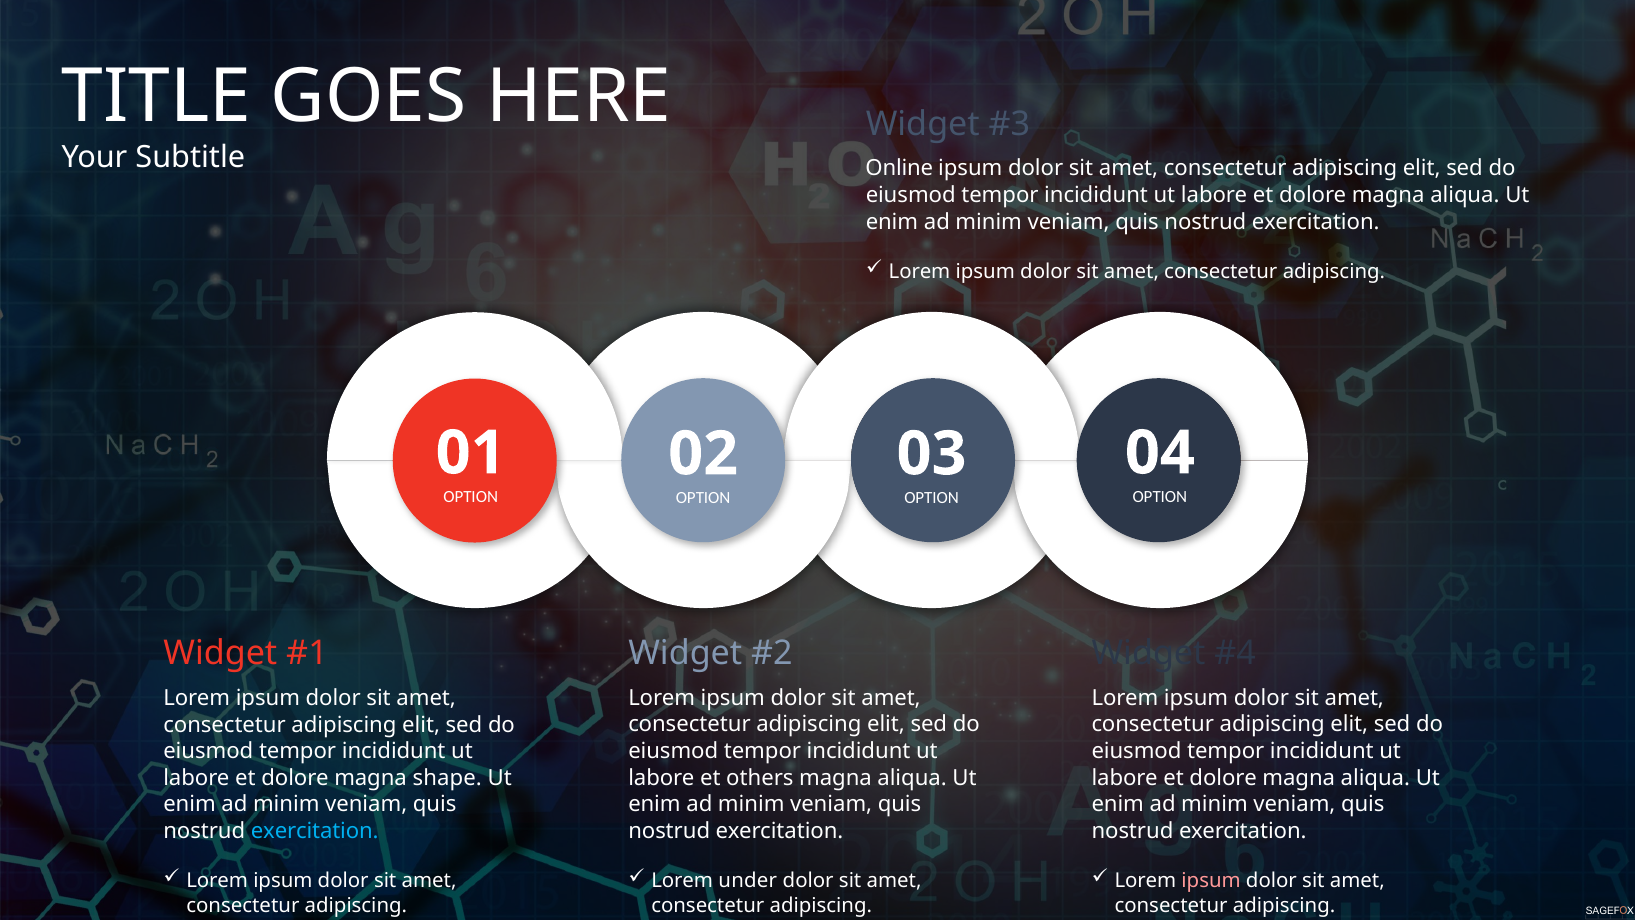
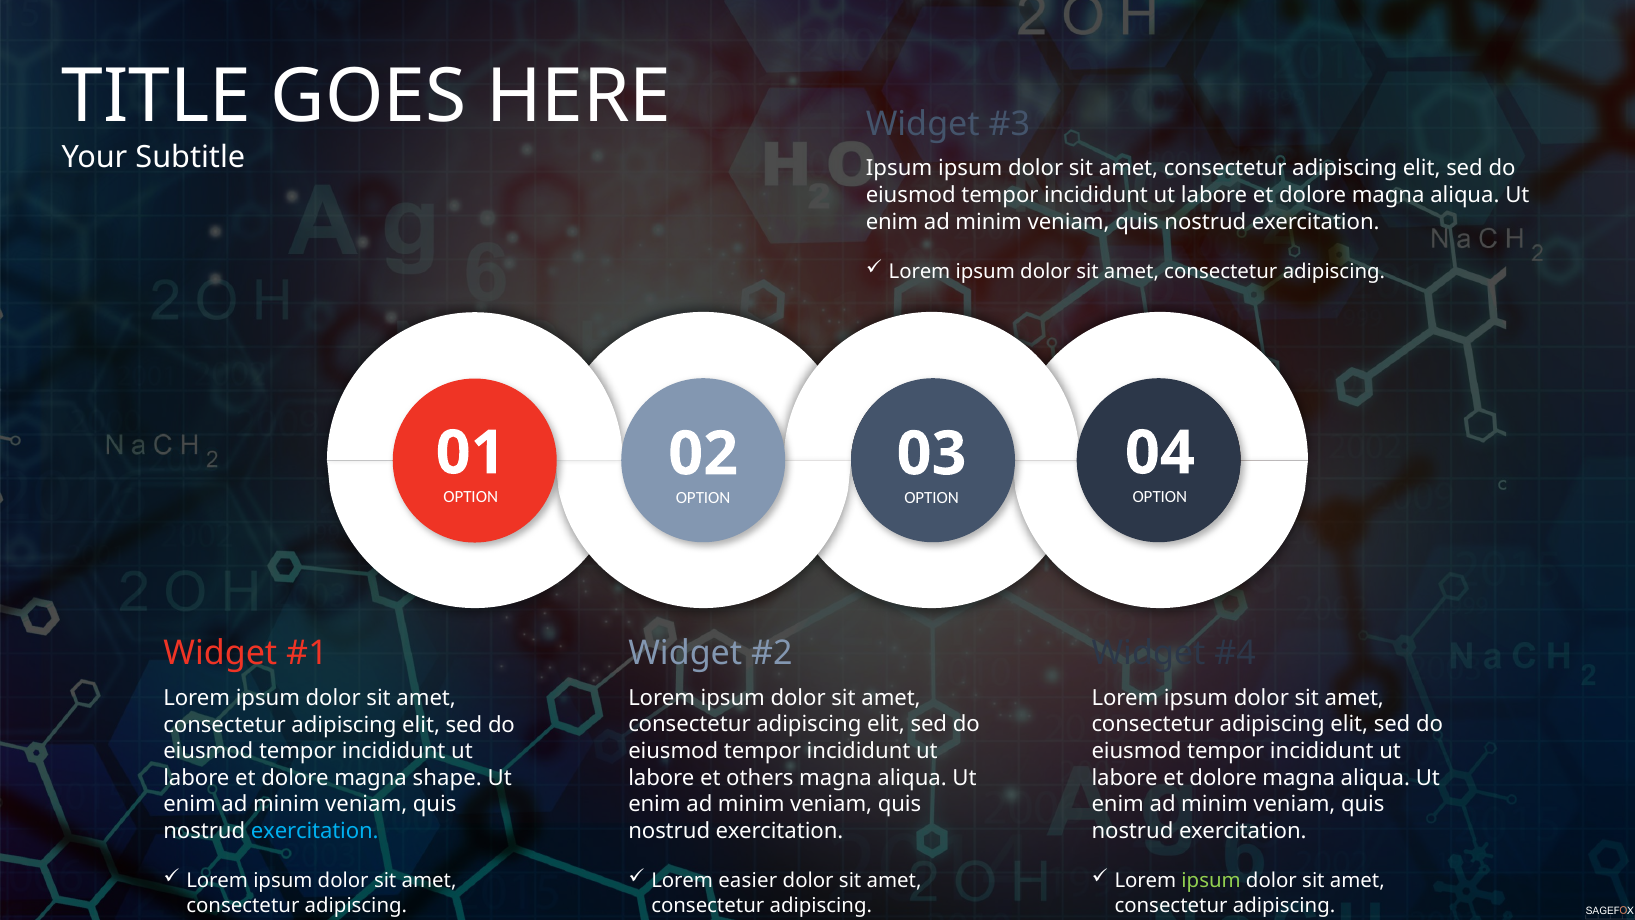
Online at (899, 169): Online -> Ipsum
under: under -> easier
ipsum at (1211, 881) colour: pink -> light green
